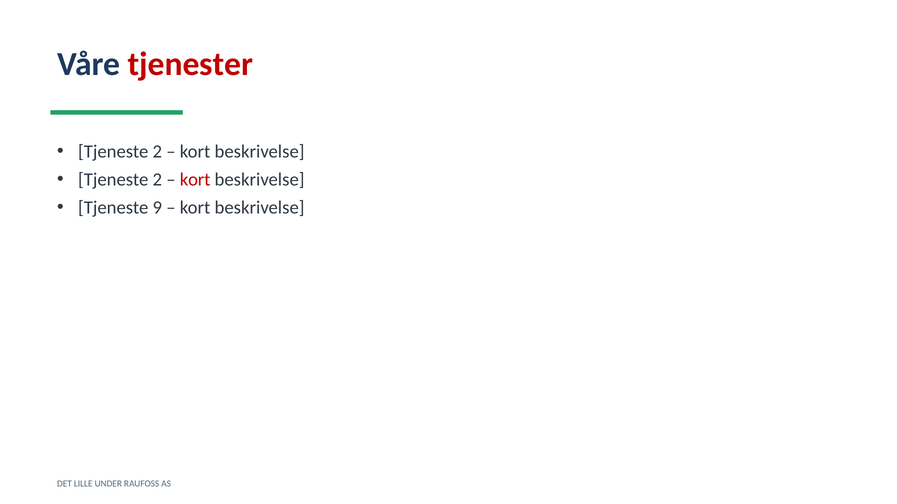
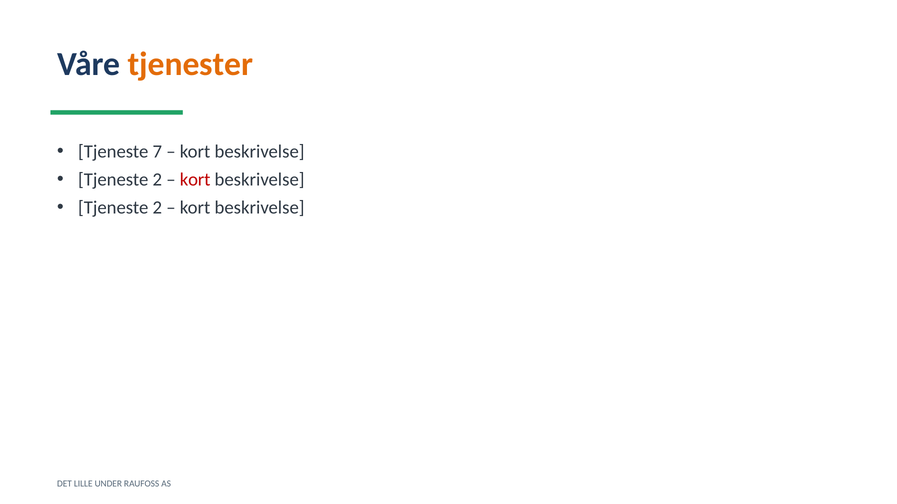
tjenester colour: red -> orange
2 at (157, 152): 2 -> 7
9 at (157, 208): 9 -> 2
